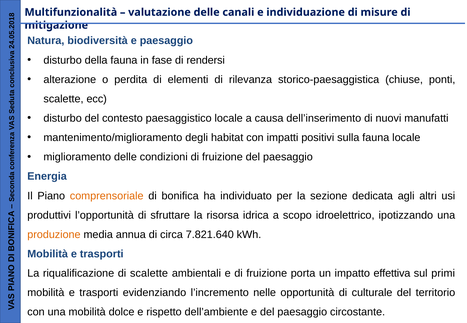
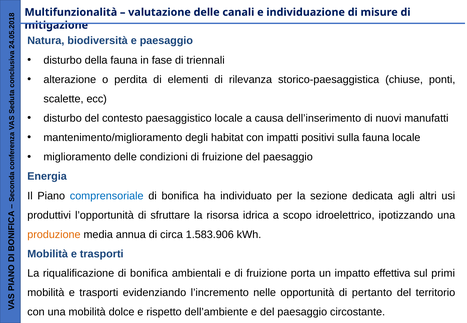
rendersi: rendersi -> triennali
comprensoriale colour: orange -> blue
7.821.640: 7.821.640 -> 1.583.906
riqualificazione di scalette: scalette -> bonifica
culturale: culturale -> pertanto
